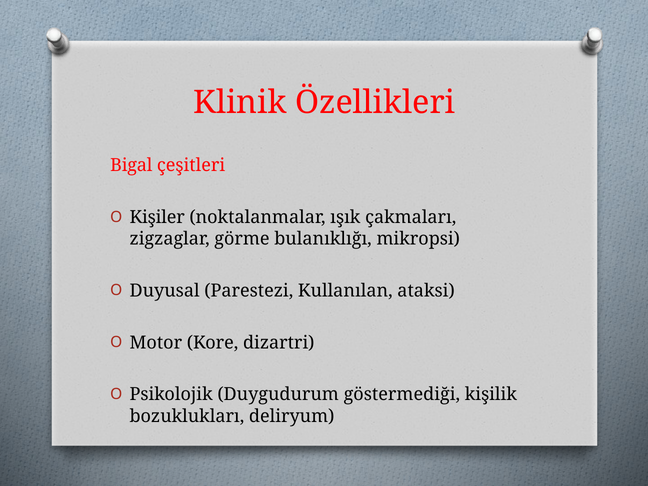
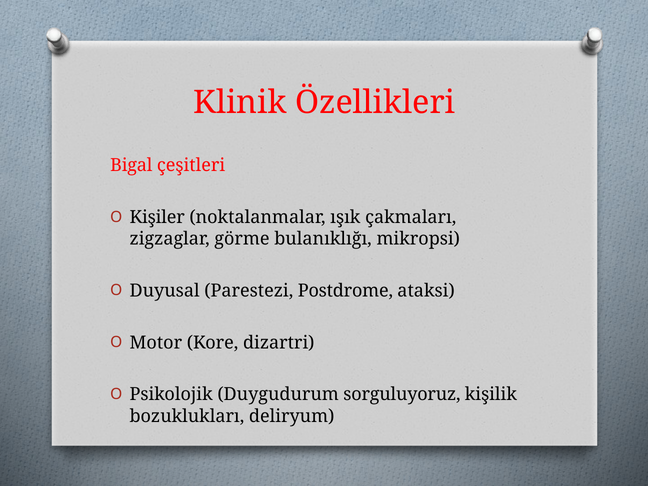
Kullanılan: Kullanılan -> Postdrome
göstermediği: göstermediği -> sorguluyoruz
